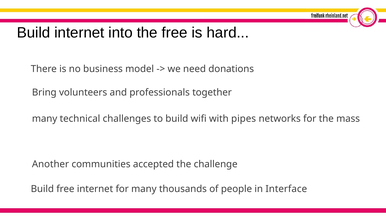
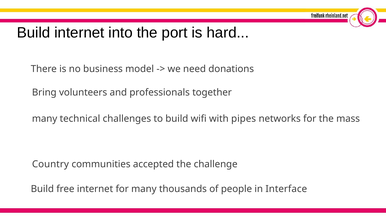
the free: free -> port
Another: Another -> Country
